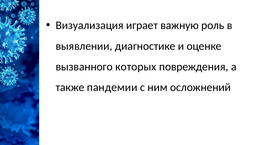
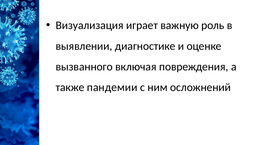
которых: которых -> включая
